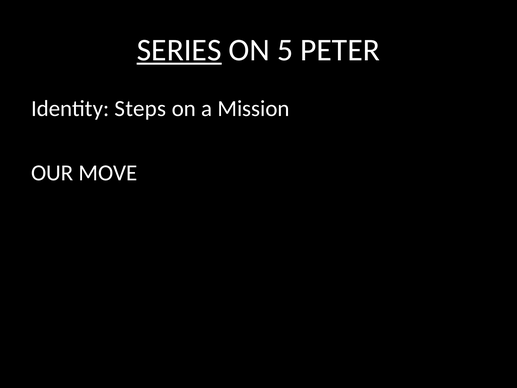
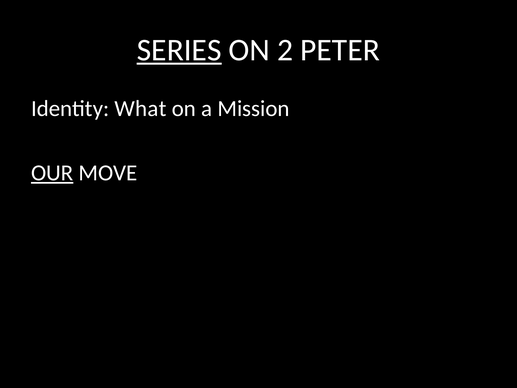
5: 5 -> 2
Steps: Steps -> What
OUR underline: none -> present
